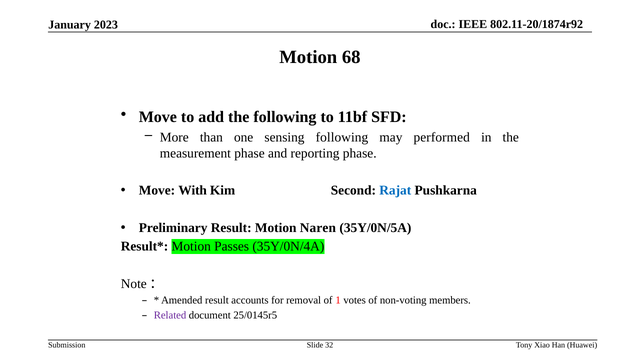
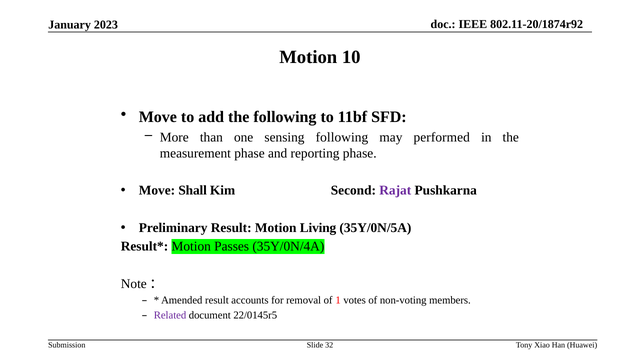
68: 68 -> 10
With: With -> Shall
Rajat colour: blue -> purple
Naren: Naren -> Living
25/0145r5: 25/0145r5 -> 22/0145r5
